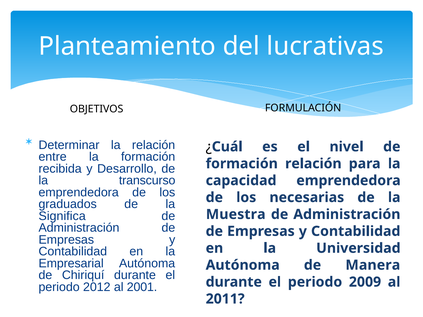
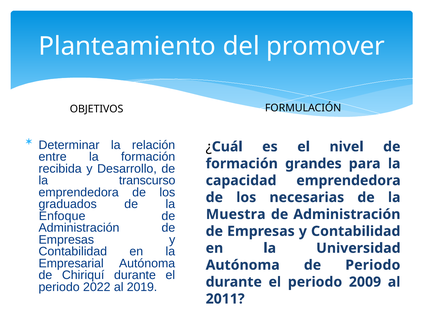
lucrativas: lucrativas -> promover
formación relación: relación -> grandes
Significa: Significa -> Enfoque
de Manera: Manera -> Periodo
2012: 2012 -> 2022
2001: 2001 -> 2019
